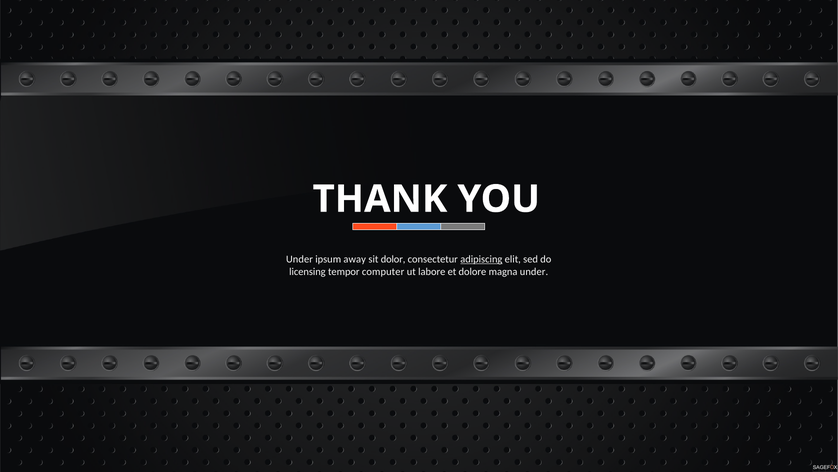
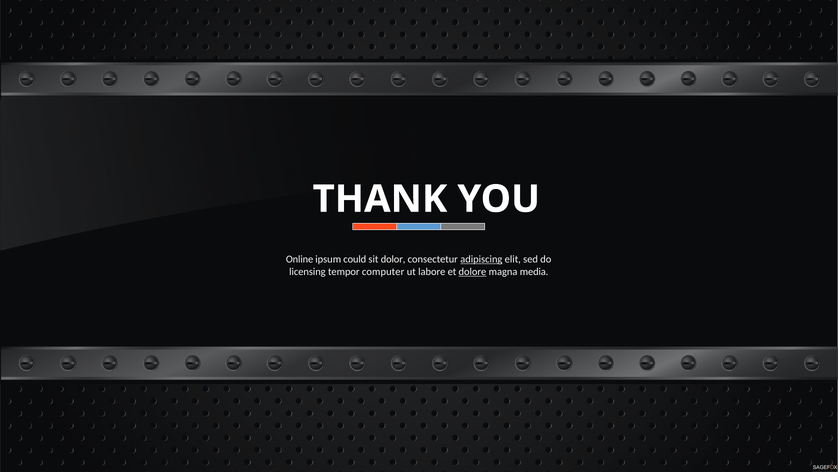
Under at (299, 259): Under -> Online
away: away -> could
dolore underline: none -> present
magna under: under -> media
